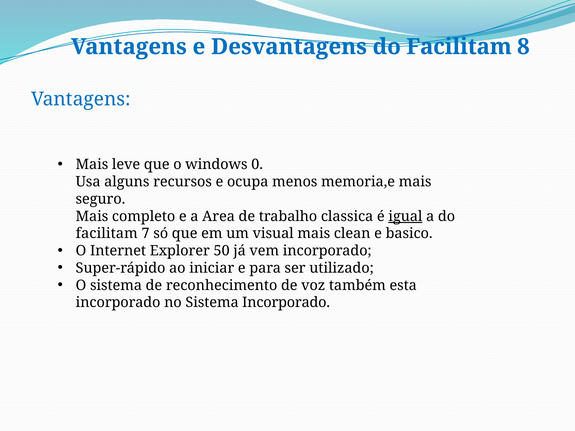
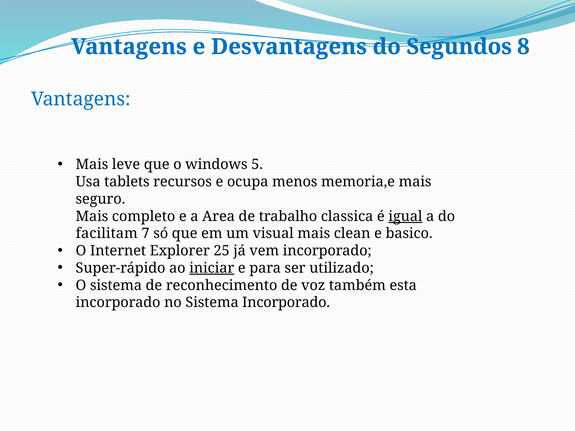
Desvantagens do Facilitam: Facilitam -> Segundos
0: 0 -> 5
alguns: alguns -> tablets
50: 50 -> 25
iniciar underline: none -> present
